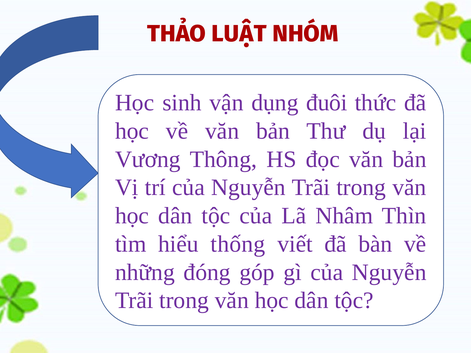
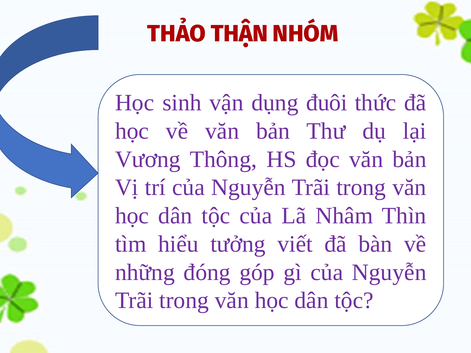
LUẬT: LUẬT -> THẬN
thống: thống -> tưởng
